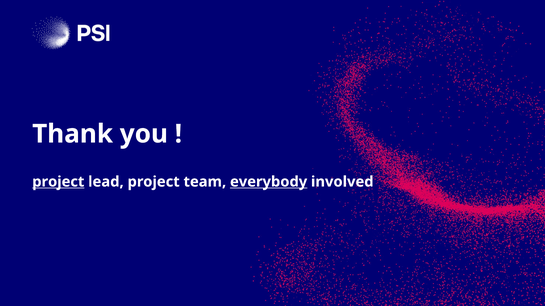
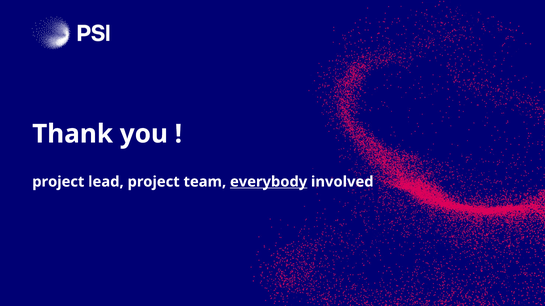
project at (58, 182) underline: present -> none
